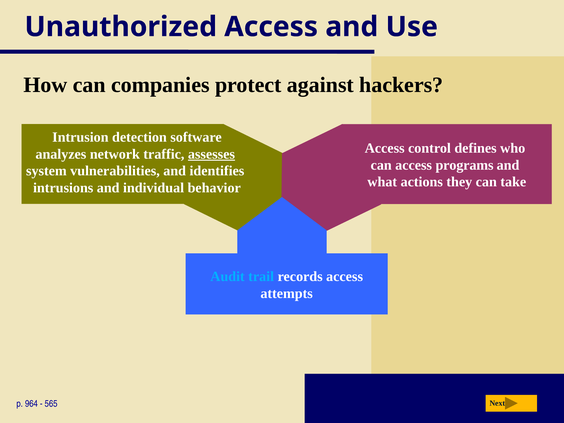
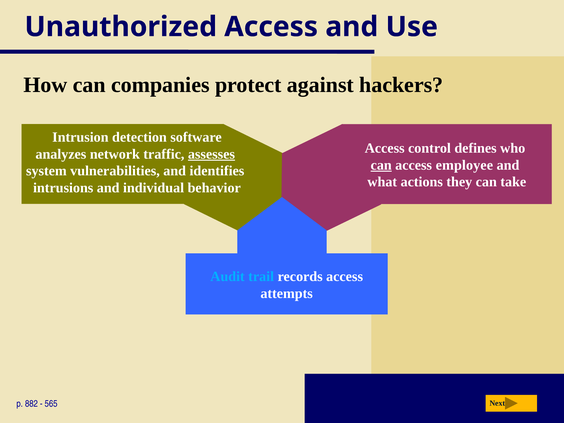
can at (381, 165) underline: none -> present
programs: programs -> employee
964: 964 -> 882
